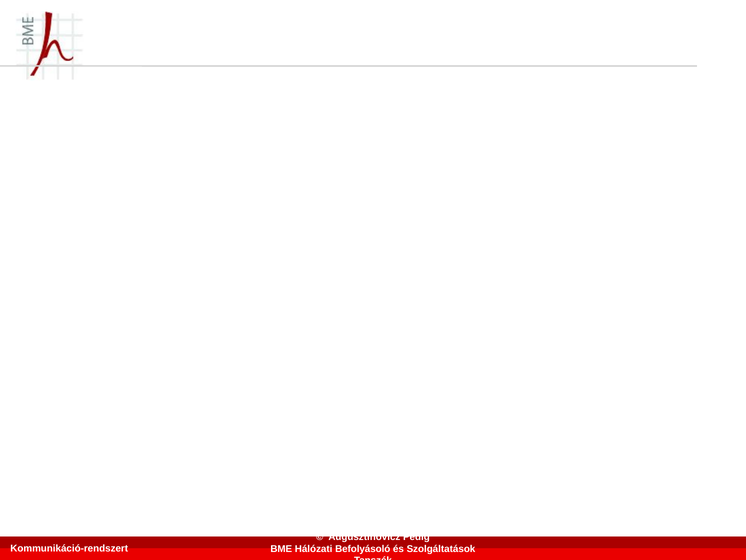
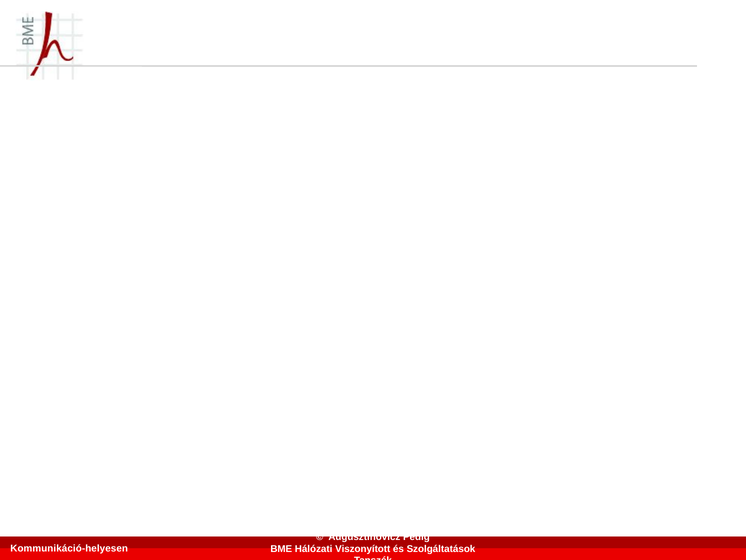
Kommunikáció-rendszert: Kommunikáció-rendszert -> Kommunikáció-helyesen
Befolyásoló: Befolyásoló -> Viszonyított
